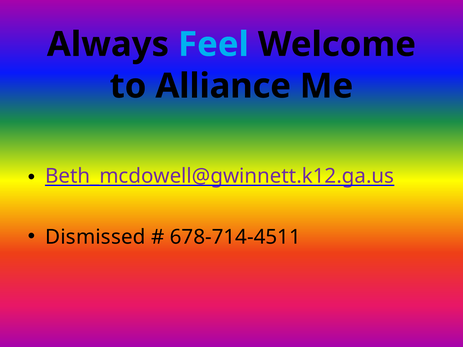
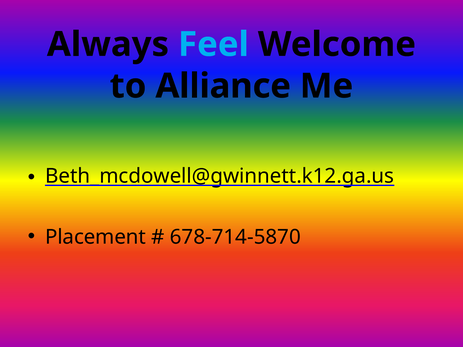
Beth_mcdowell@gwinnett.k12.ga.us colour: purple -> black
Dismissed: Dismissed -> Placement
678-714-4511: 678-714-4511 -> 678-714-5870
